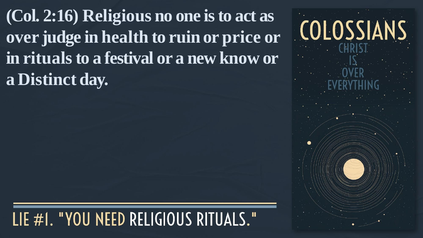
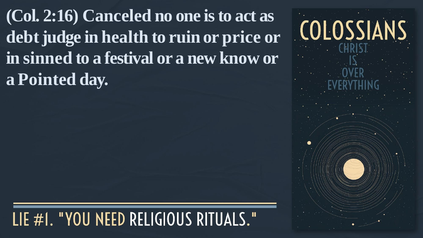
Religious: Religious -> Canceled
over: over -> debt
rituals: rituals -> sinned
Distinct: Distinct -> Pointed
